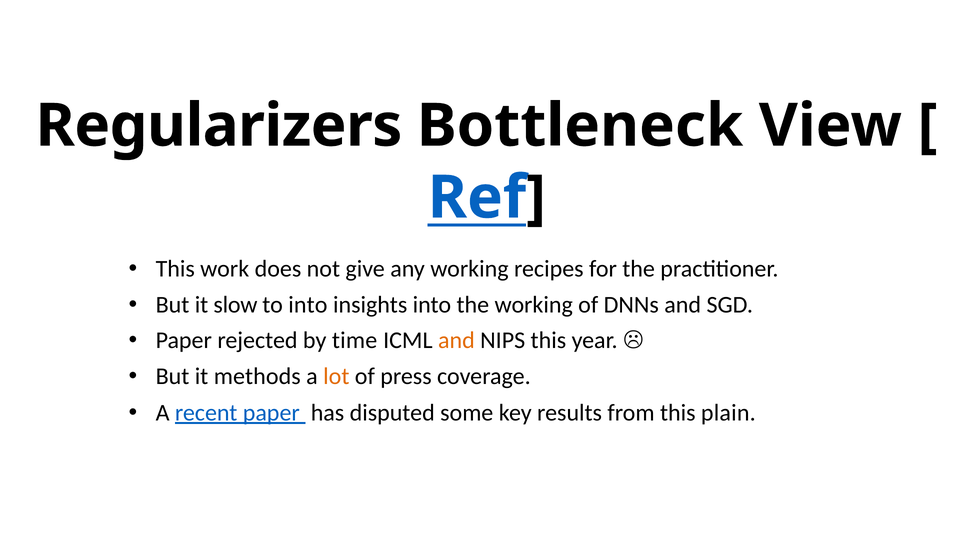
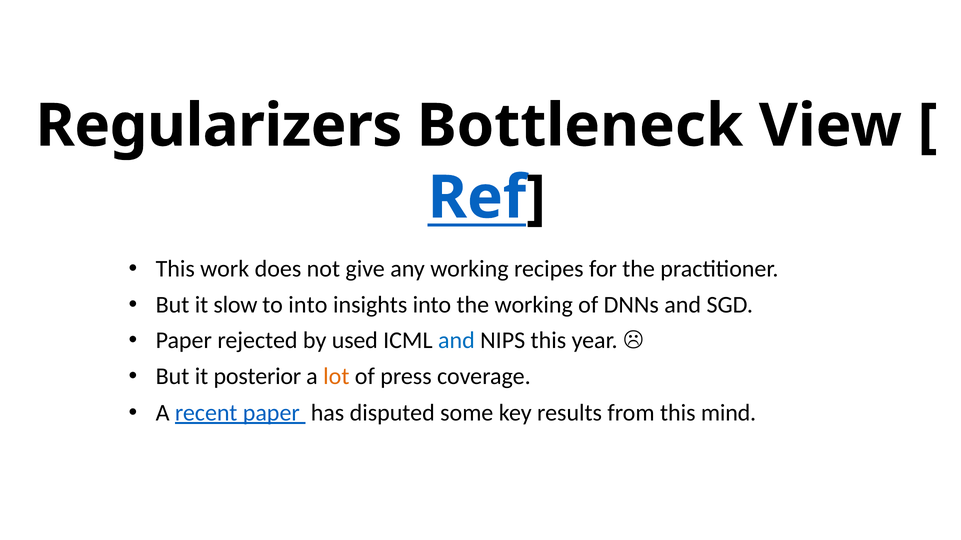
time: time -> used
and at (456, 341) colour: orange -> blue
methods: methods -> posterior
plain: plain -> mind
